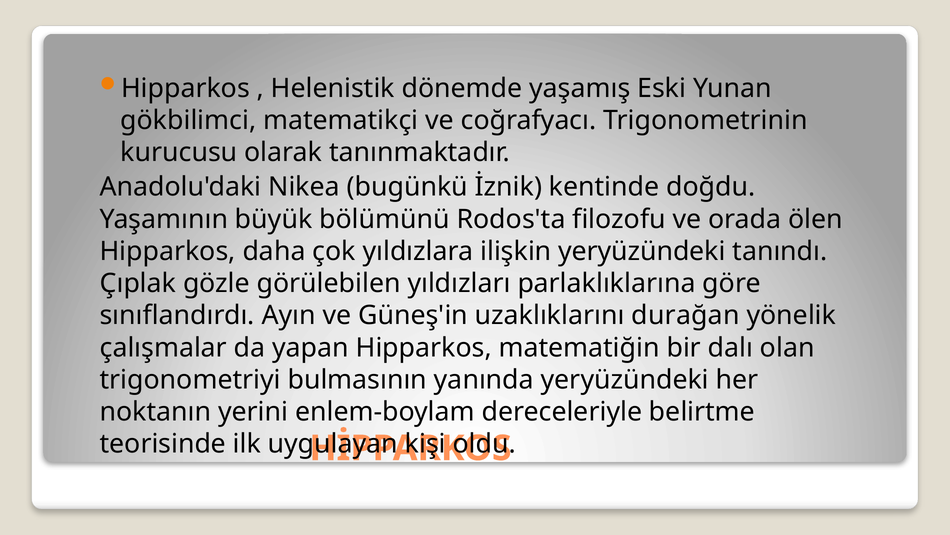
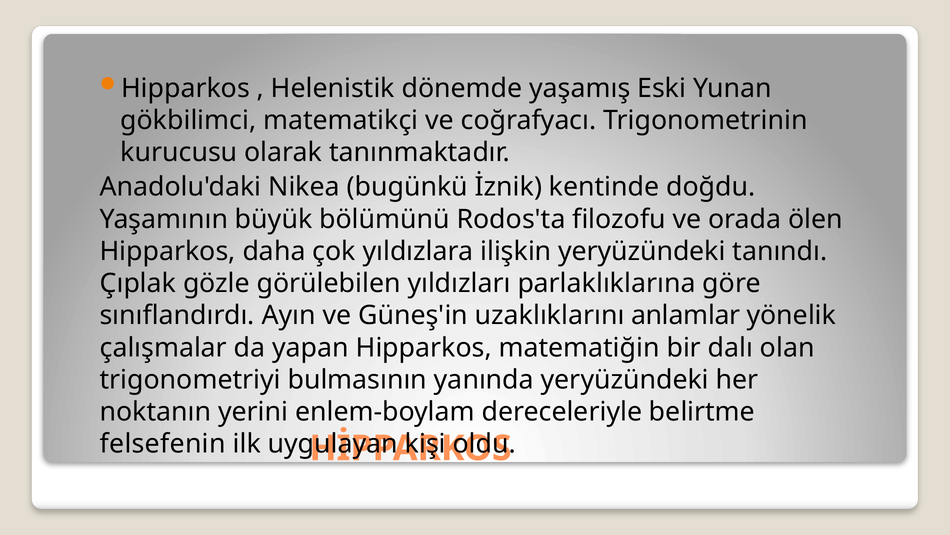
durağan: durağan -> anlamlar
teorisinde: teorisinde -> felsefenin
